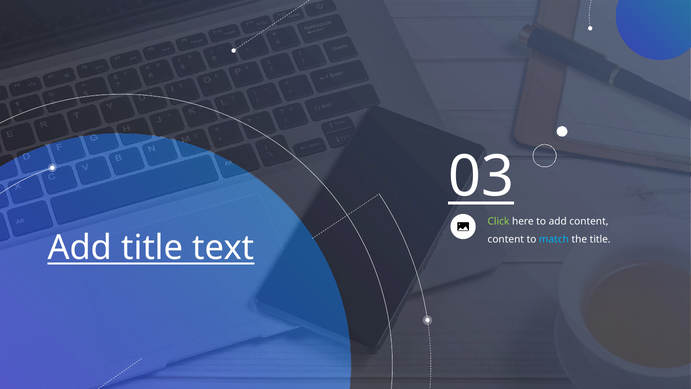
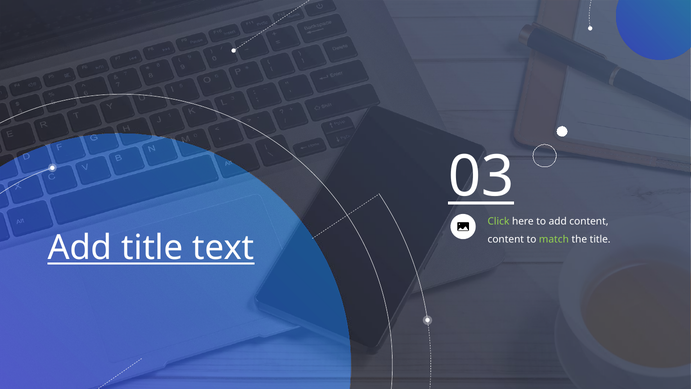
match colour: light blue -> light green
